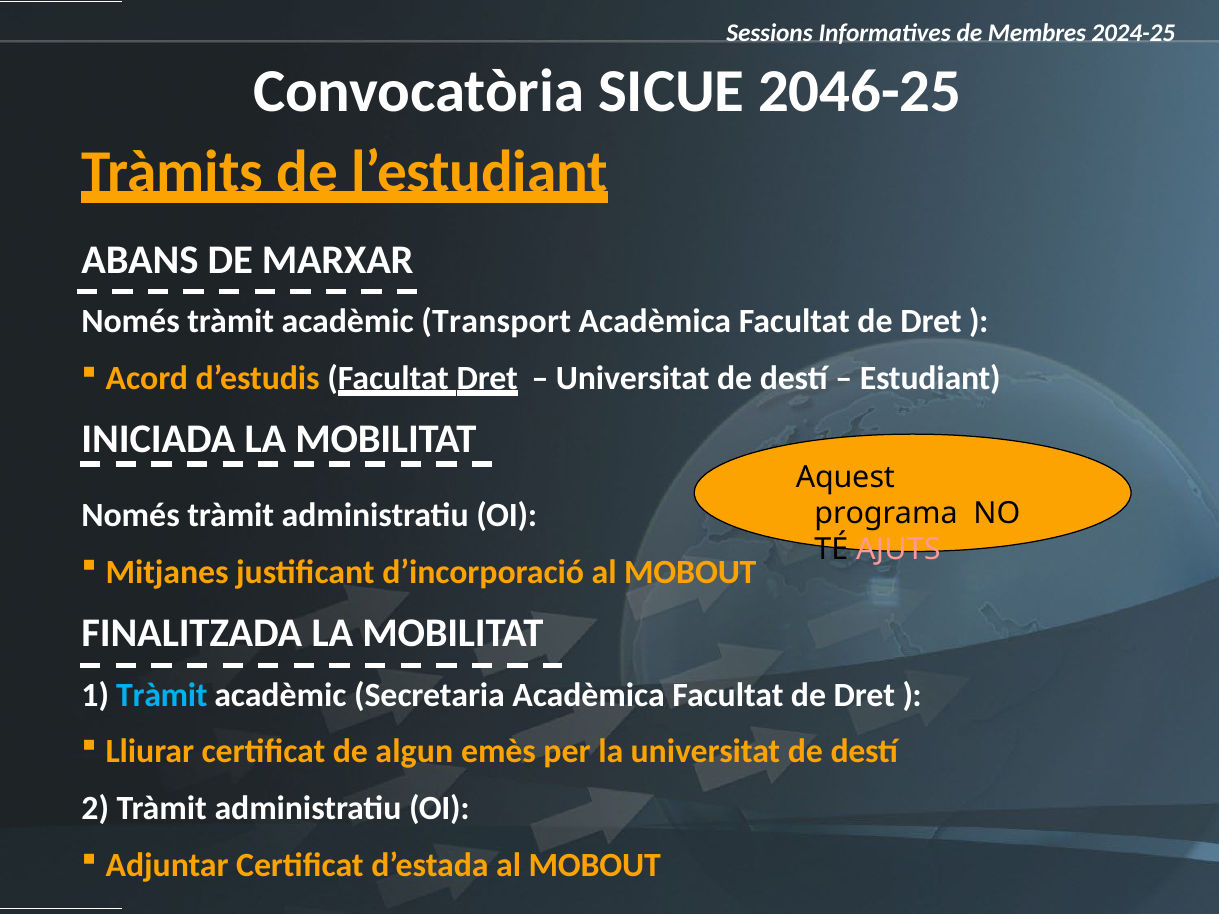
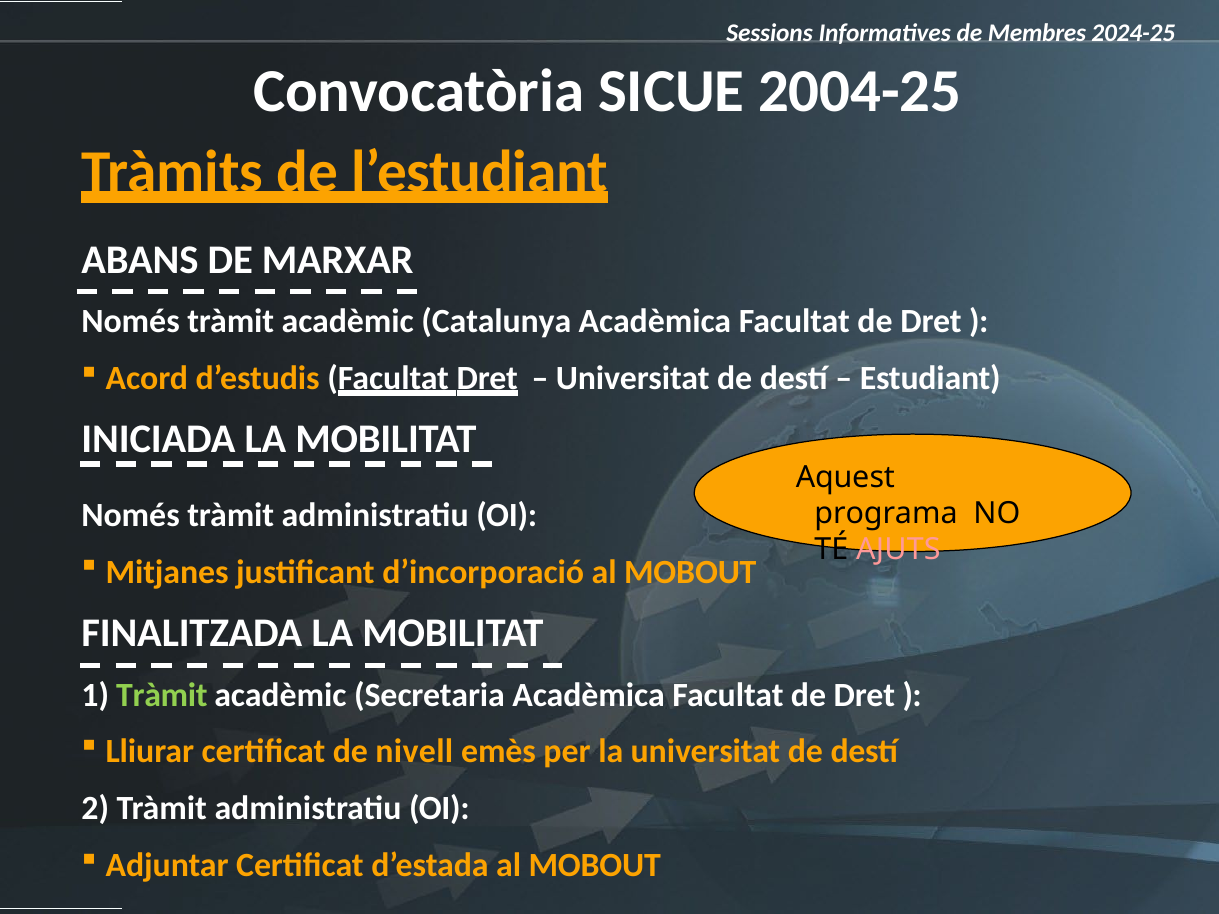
2046-25: 2046-25 -> 2004-25
Transport: Transport -> Catalunya
Tràmit at (162, 695) colour: light blue -> light green
algun: algun -> nivell
